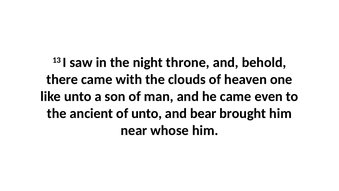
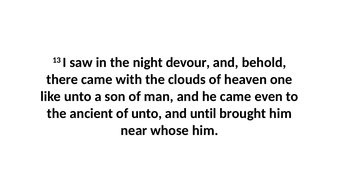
throne: throne -> devour
bear: bear -> until
